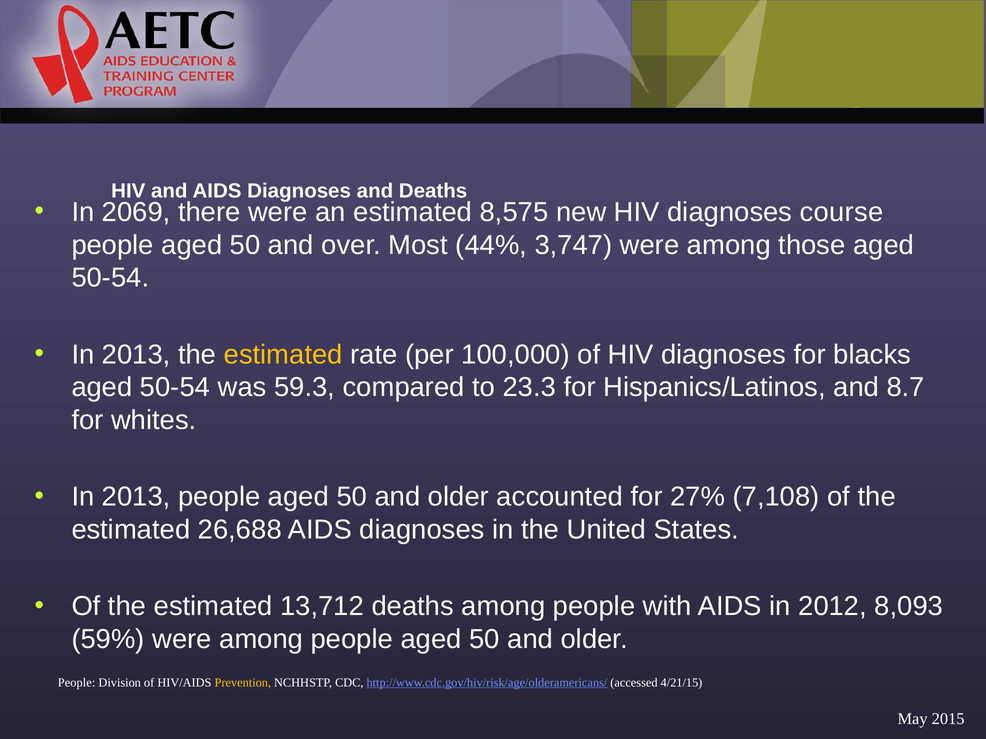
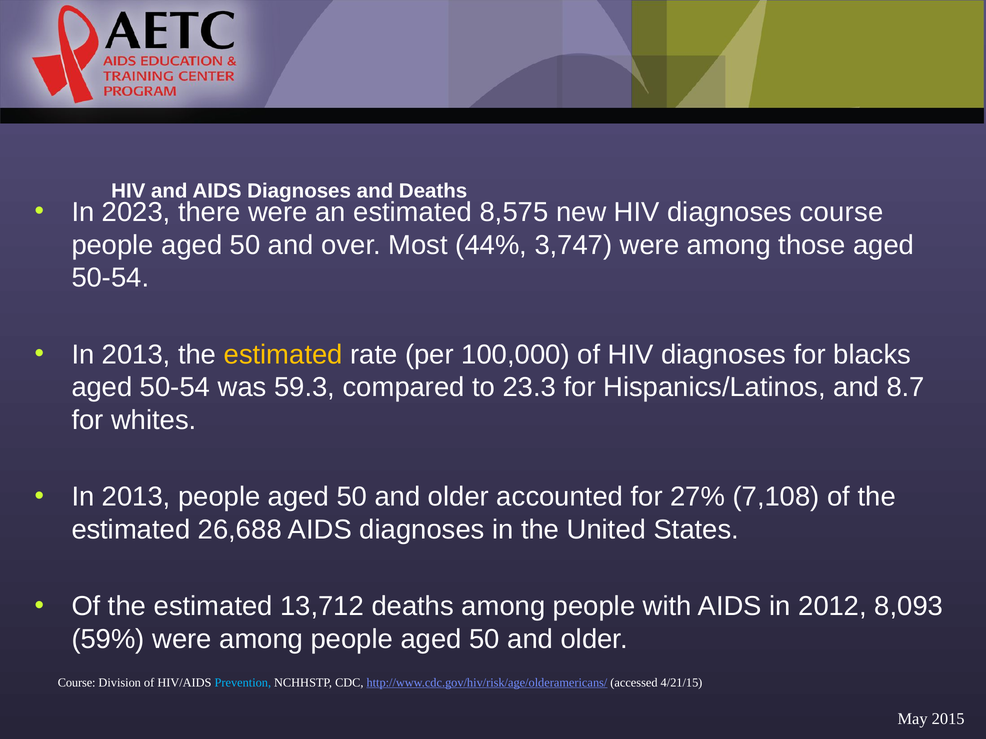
2069: 2069 -> 2023
People at (77, 683): People -> Course
Prevention colour: yellow -> light blue
